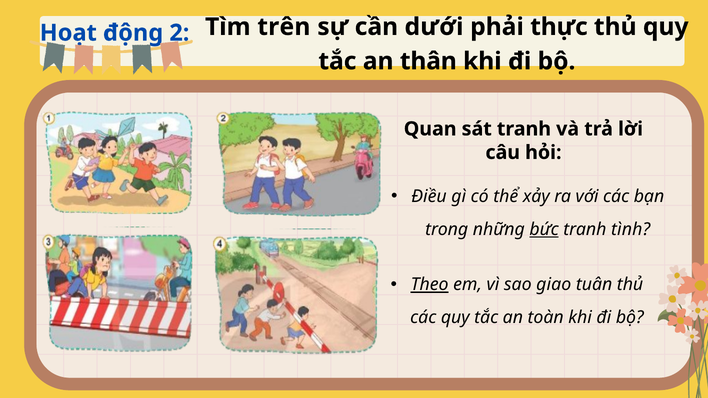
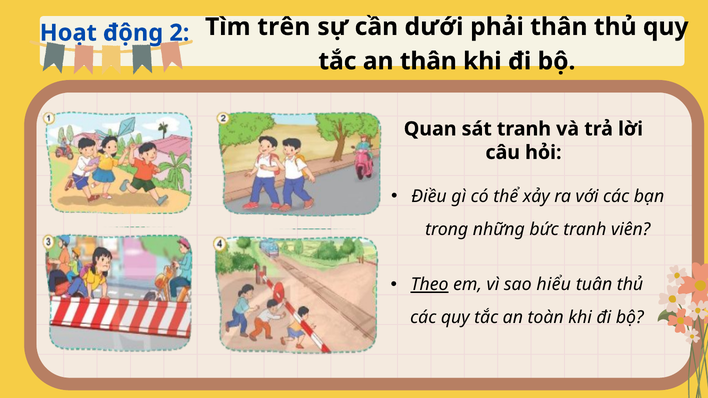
phải thực: thực -> thân
bức underline: present -> none
tình: tình -> viên
giao: giao -> hiểu
